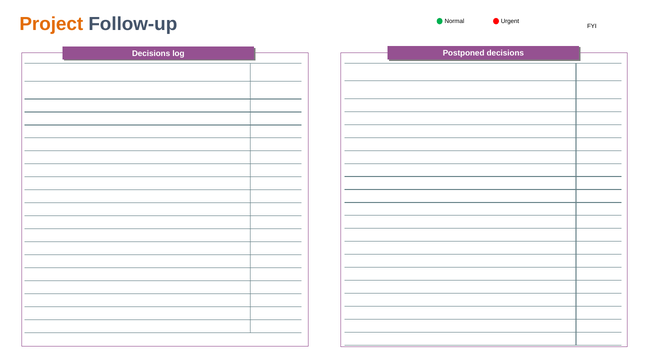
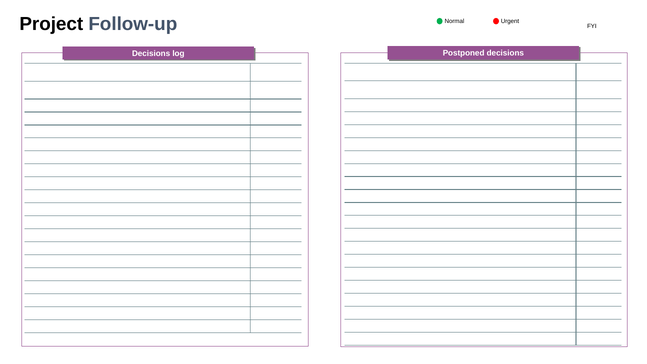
Project colour: orange -> black
